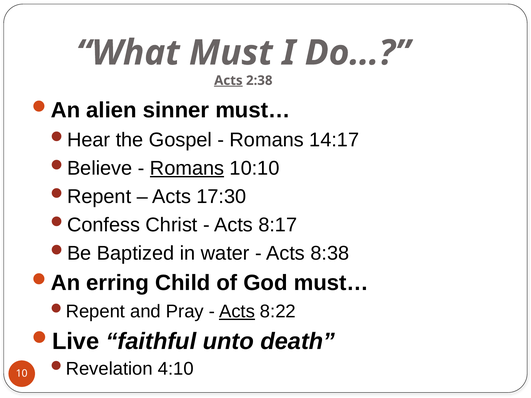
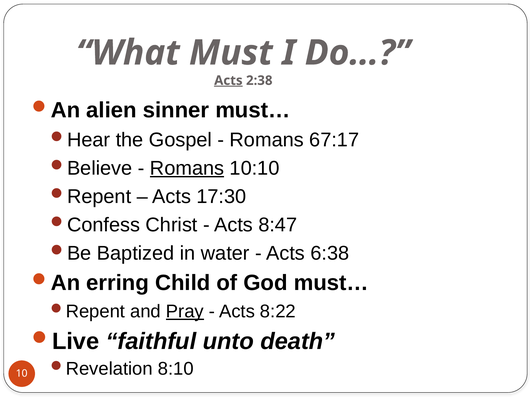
14:17: 14:17 -> 67:17
8:17: 8:17 -> 8:47
8:38: 8:38 -> 6:38
Pray underline: none -> present
Acts at (237, 312) underline: present -> none
4:10: 4:10 -> 8:10
